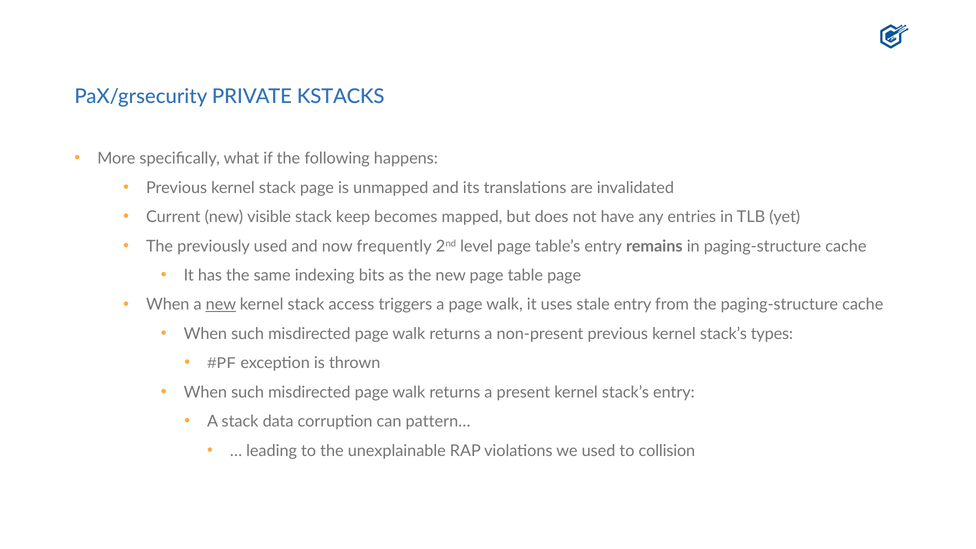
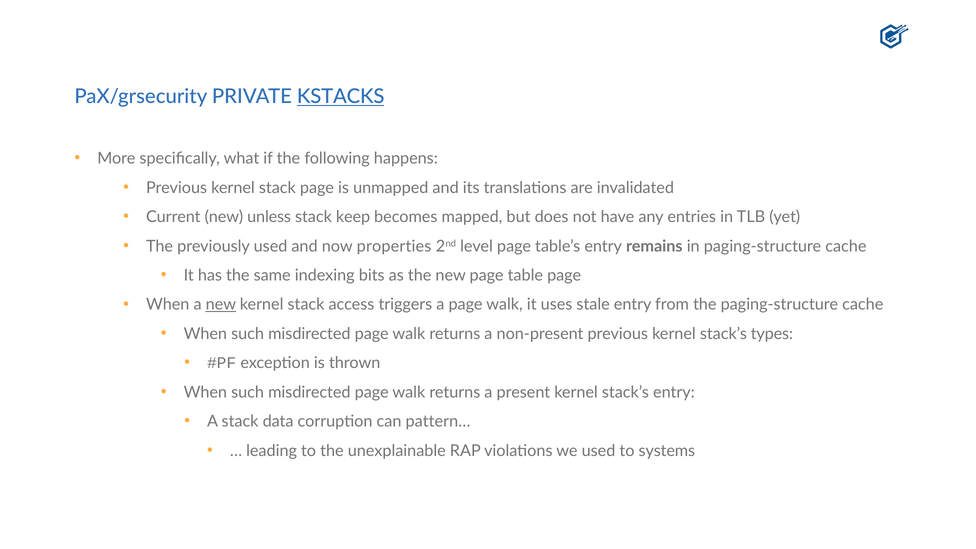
KSTACKS underline: none -> present
visible: visible -> unless
frequently: frequently -> properties
collision: collision -> systems
